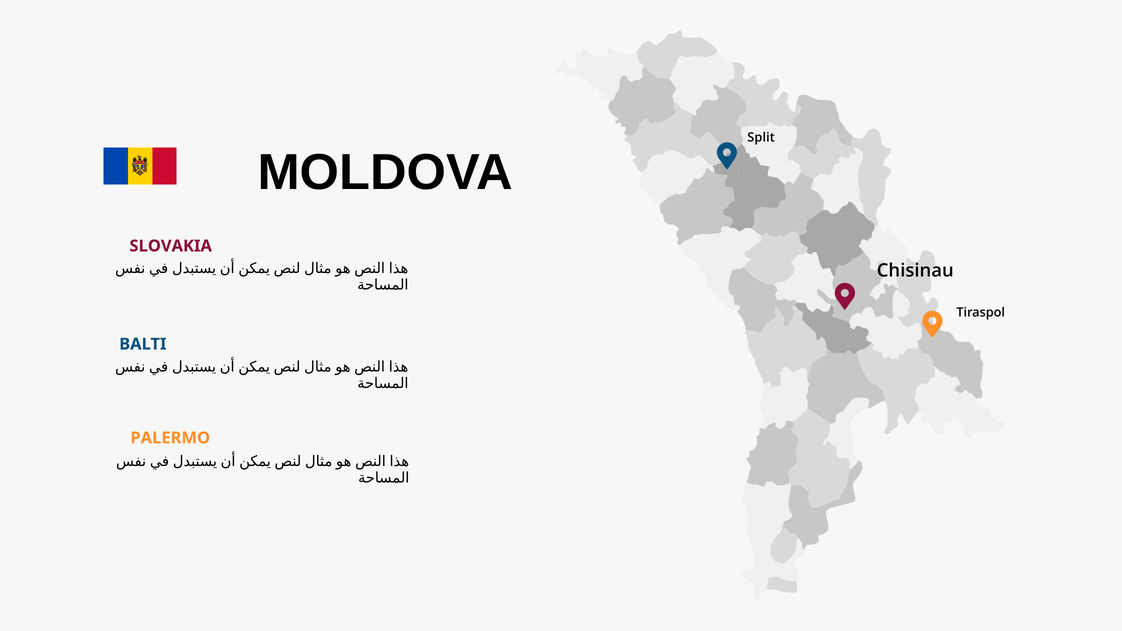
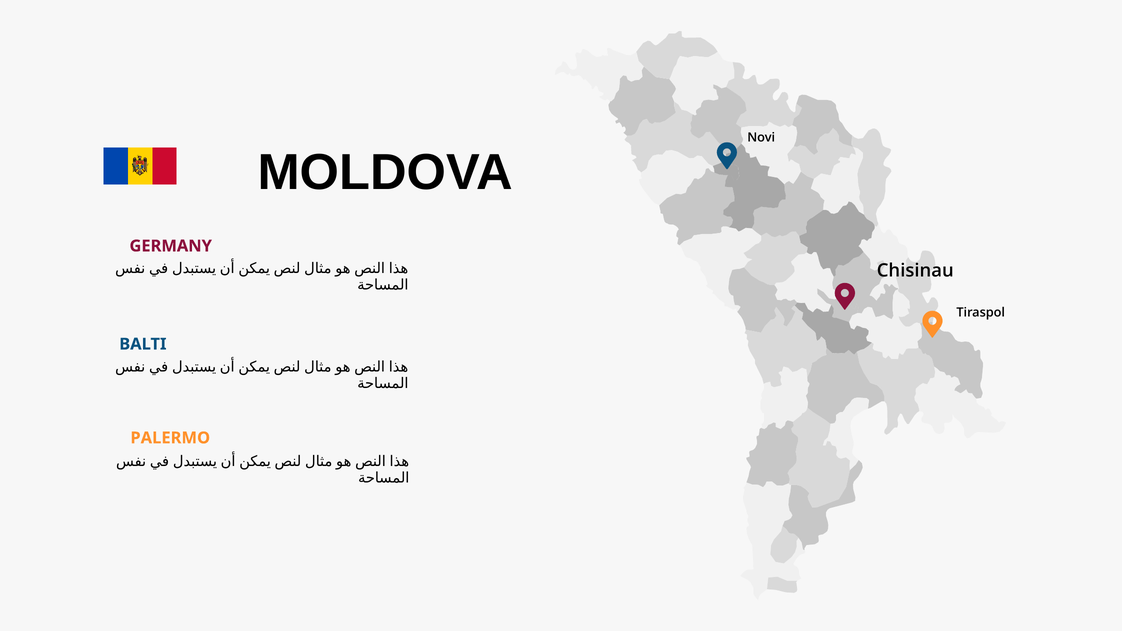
Split: Split -> Novi
SLOVAKIA: SLOVAKIA -> GERMANY
